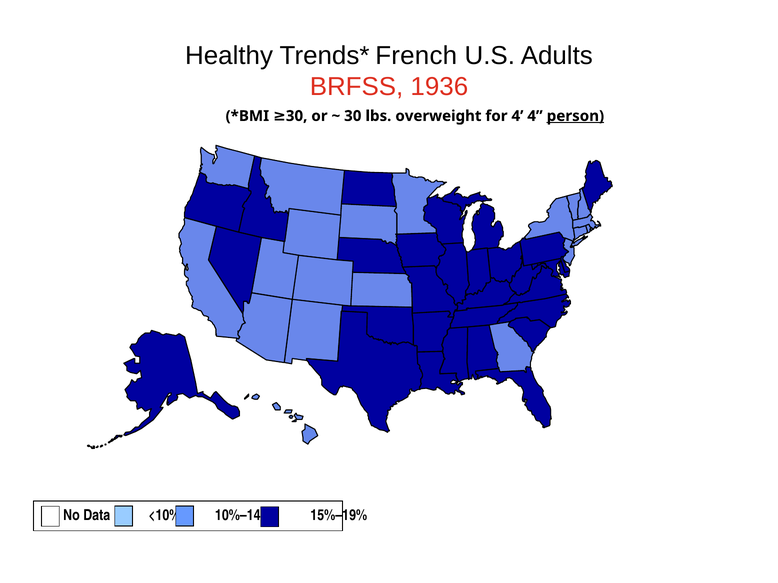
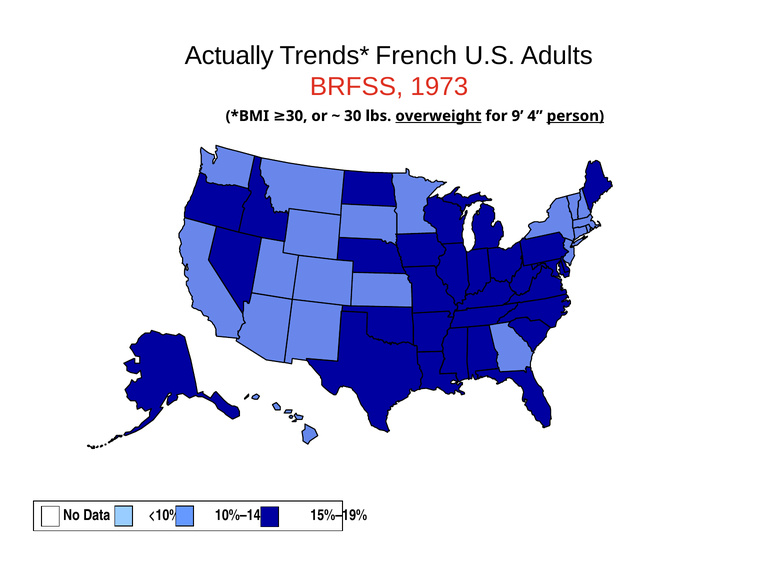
Healthy: Healthy -> Actually
1936: 1936 -> 1973
overweight underline: none -> present
for 4: 4 -> 9
